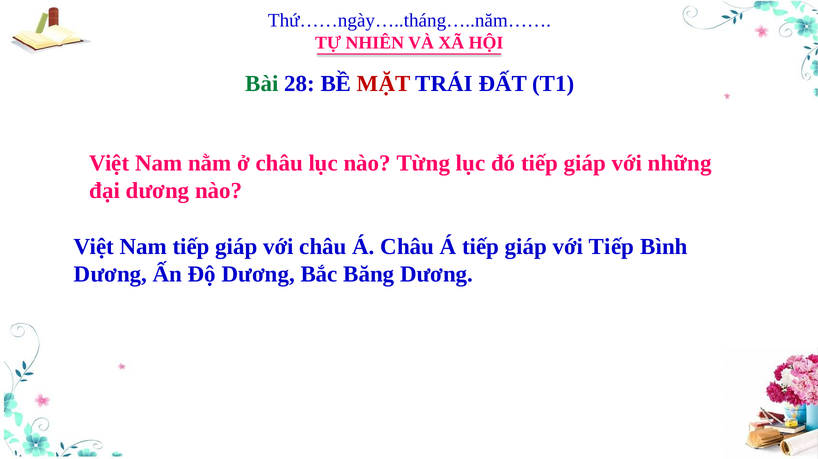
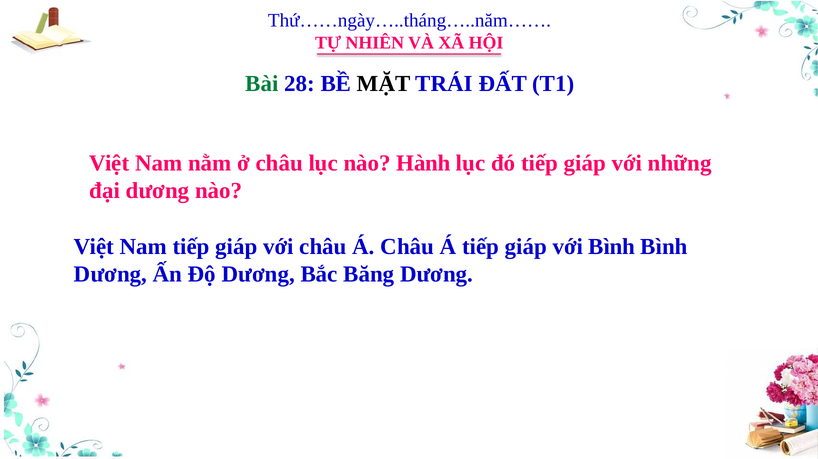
MẶT colour: red -> black
Từng: Từng -> Hành
với Tiếp: Tiếp -> Bình
